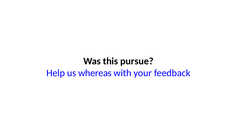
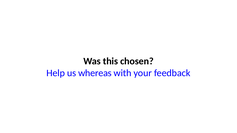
pursue: pursue -> chosen
